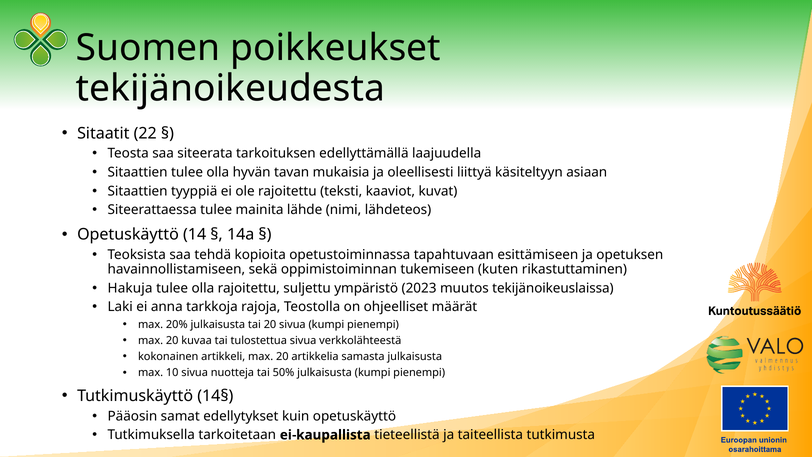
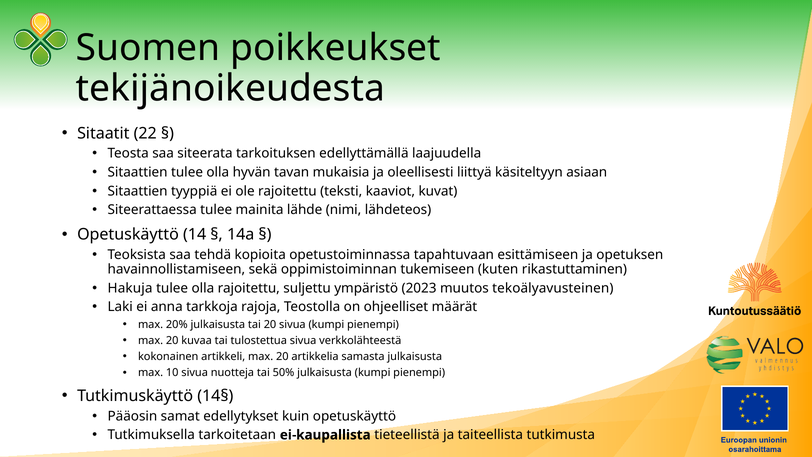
tekijänoikeuslaissa: tekijänoikeuslaissa -> tekoälyavusteinen
